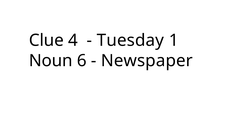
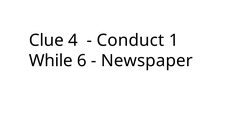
Tuesday: Tuesday -> Conduct
Noun: Noun -> While
